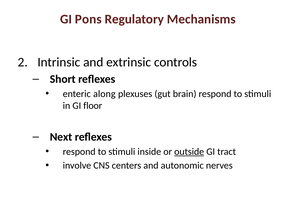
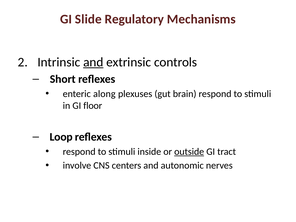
Pons: Pons -> Slide
and at (93, 62) underline: none -> present
Next: Next -> Loop
